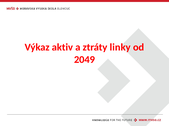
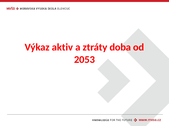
linky: linky -> doba
2049: 2049 -> 2053
